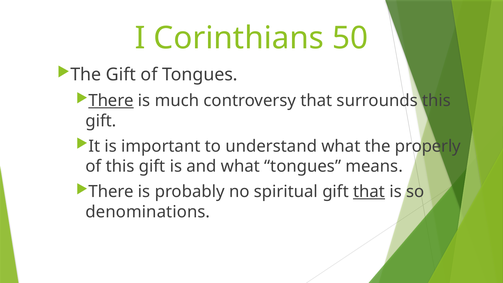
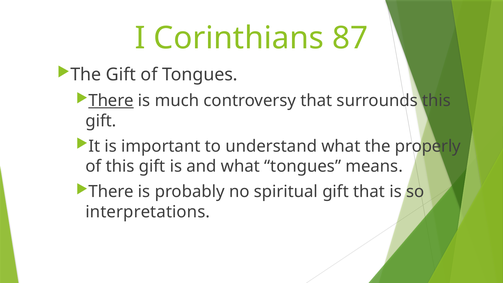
50: 50 -> 87
that at (369, 192) underline: present -> none
denominations: denominations -> interpretations
